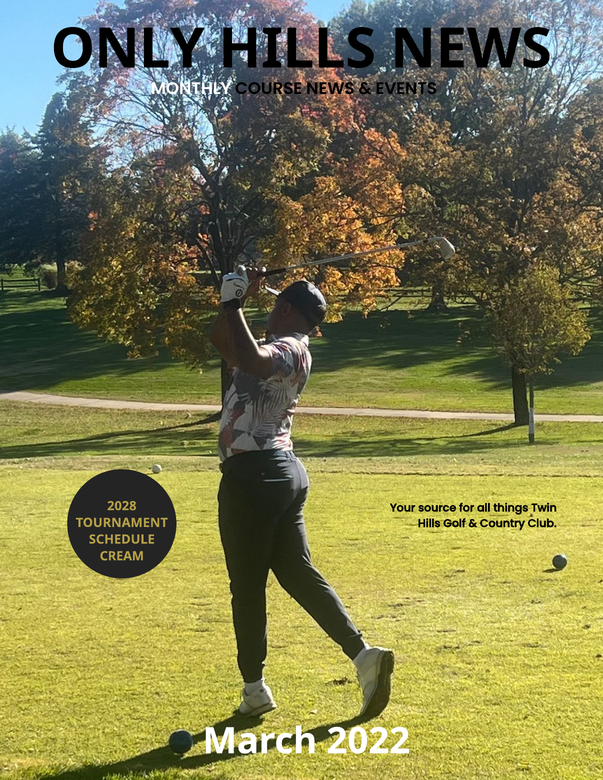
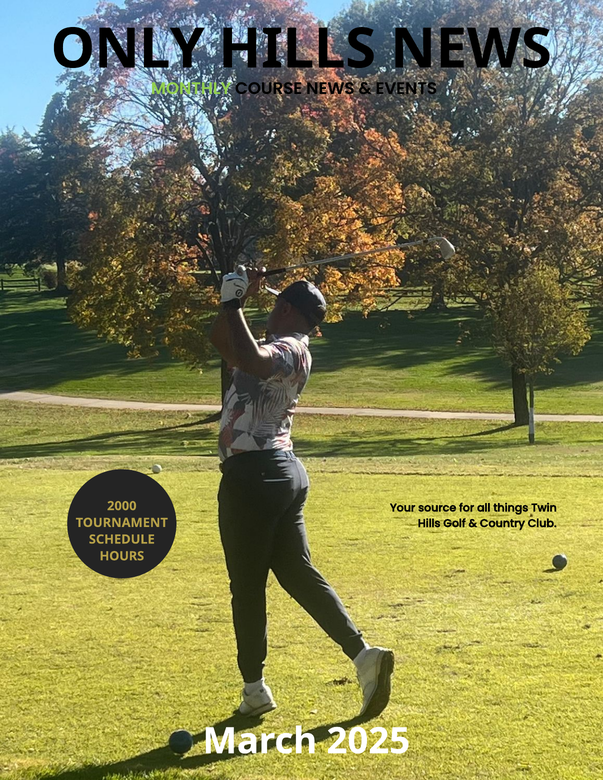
MONTHLY colour: white -> light green
2028: 2028 -> 2000
CREAM: CREAM -> HOURS
2022: 2022 -> 2025
